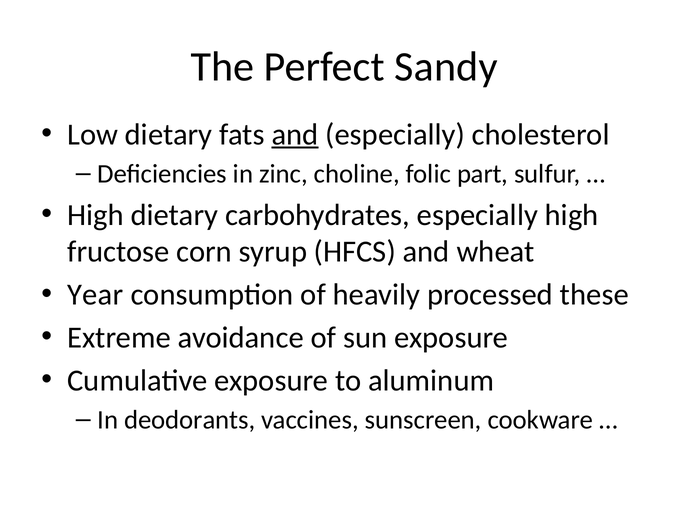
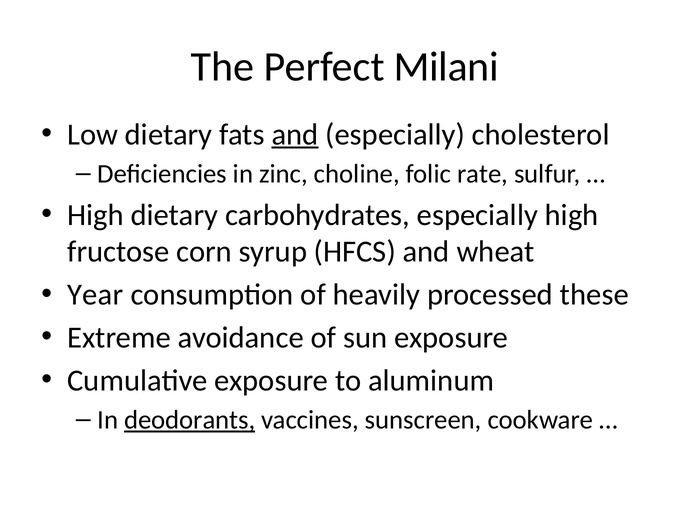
Sandy: Sandy -> Milani
part: part -> rate
deodorants underline: none -> present
